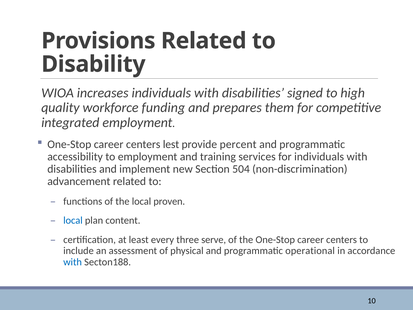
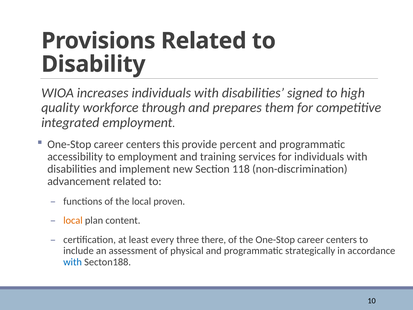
funding: funding -> through
lest: lest -> this
504: 504 -> 118
local at (73, 220) colour: blue -> orange
serve: serve -> there
operational: operational -> strategically
